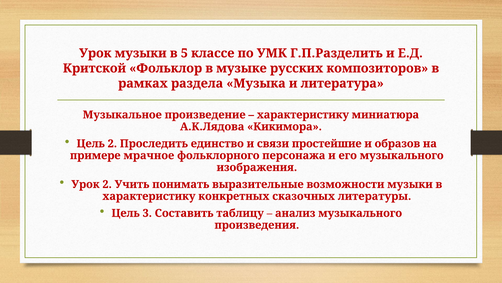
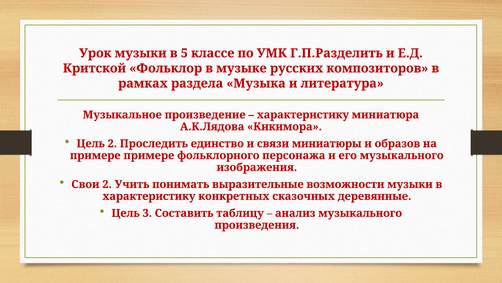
простейшие: простейшие -> миниатюры
примере мрачное: мрачное -> примере
Урок at (85, 184): Урок -> Свои
литературы: литературы -> деревянные
